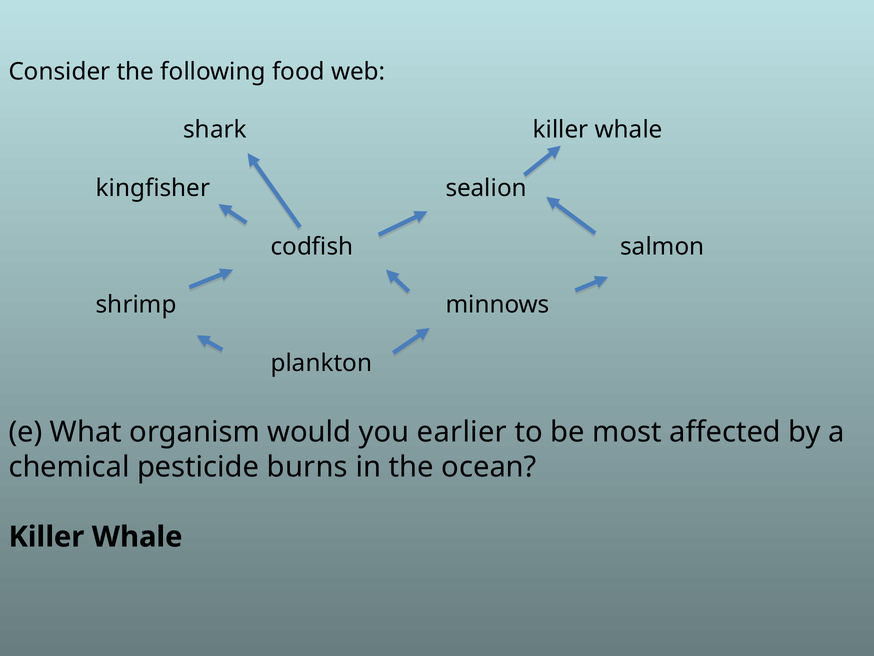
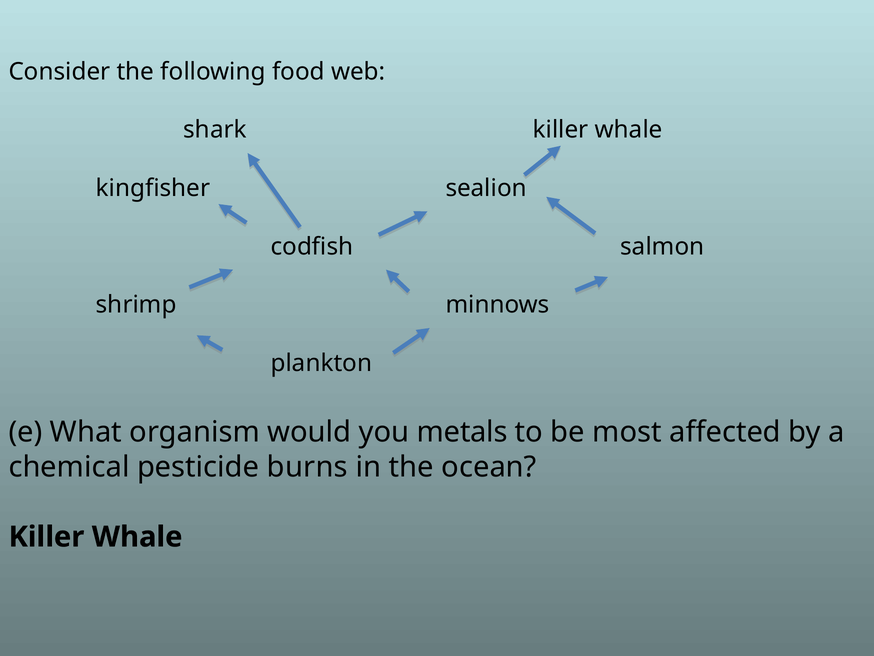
earlier: earlier -> metals
